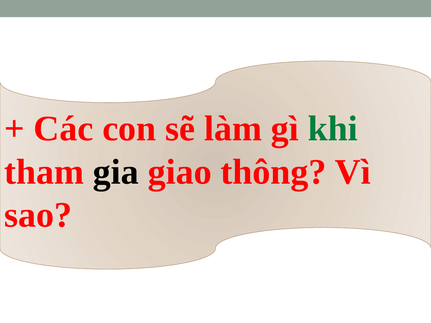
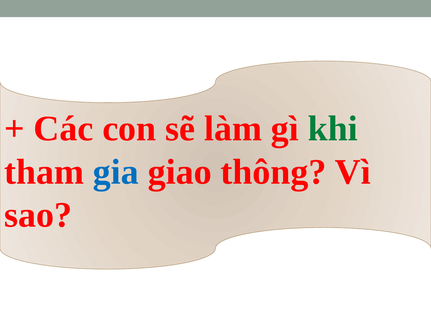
gia colour: black -> blue
